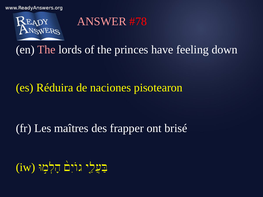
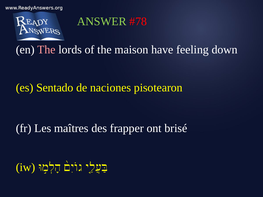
ANSWER colour: pink -> light green
princes: princes -> maison
Réduira: Réduira -> Sentado
